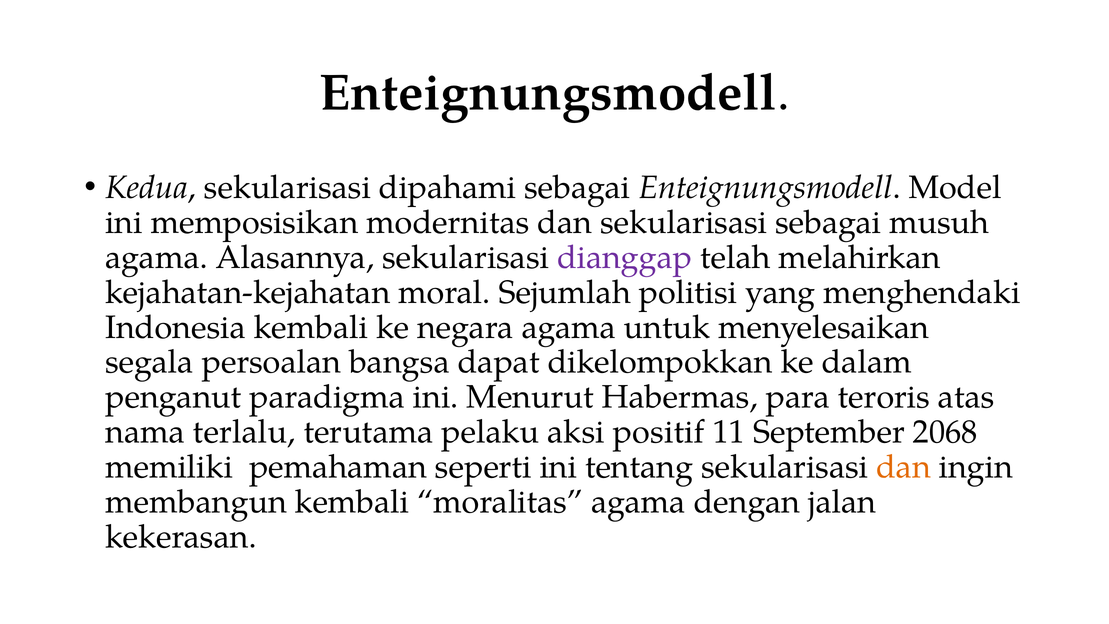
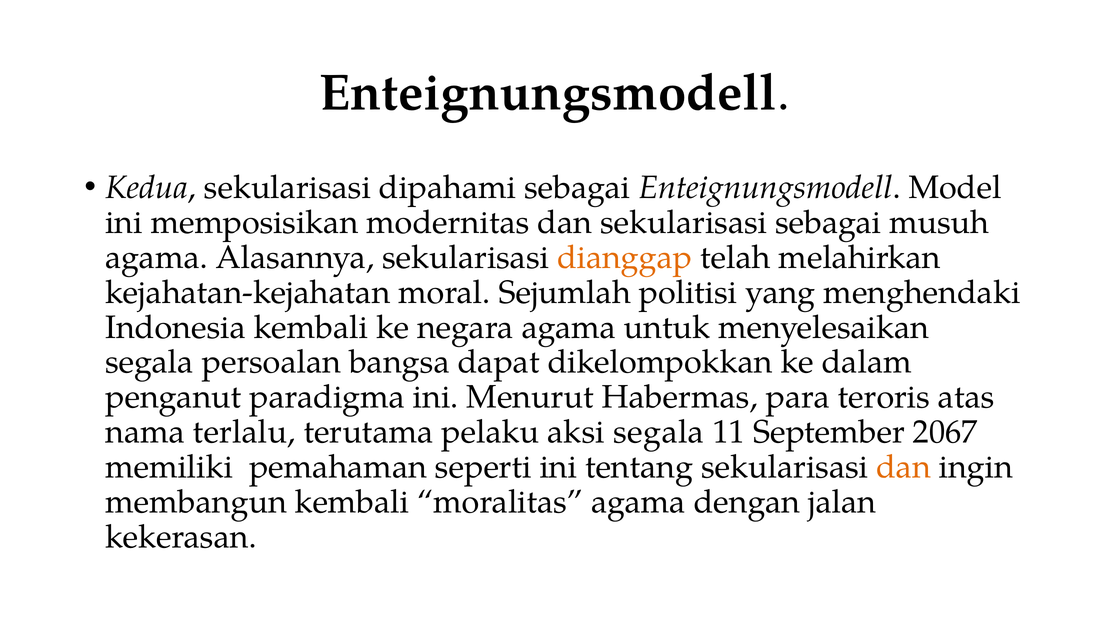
dianggap colour: purple -> orange
aksi positif: positif -> segala
2068: 2068 -> 2067
